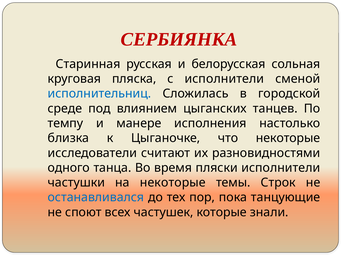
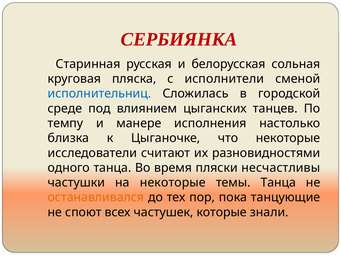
пляски исполнители: исполнители -> несчастливы
темы Строк: Строк -> Танца
останавливался colour: blue -> orange
